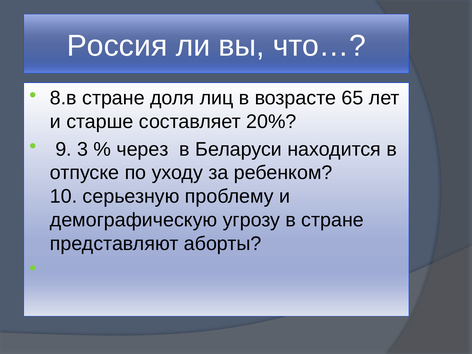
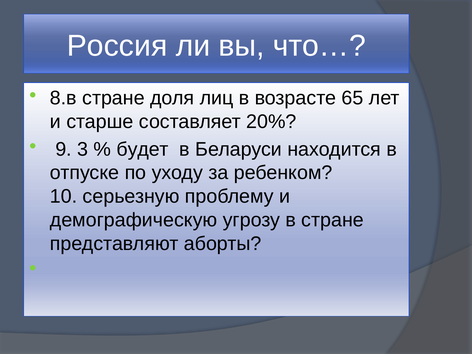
через: через -> будет
